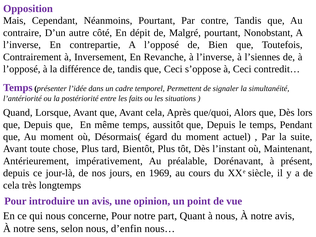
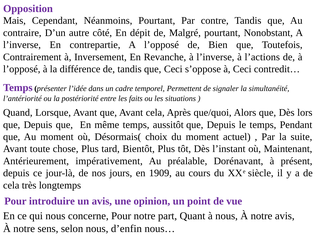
l’siennes: l’siennes -> l’actions
égard: égard -> choix
1969: 1969 -> 1909
